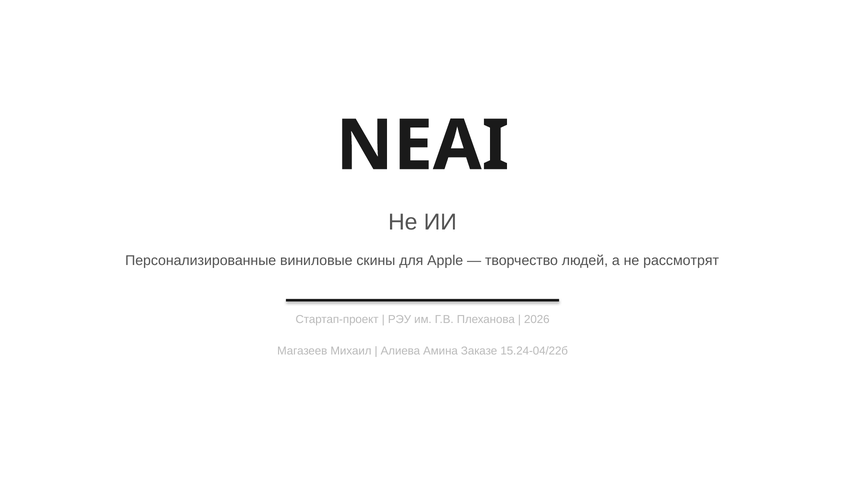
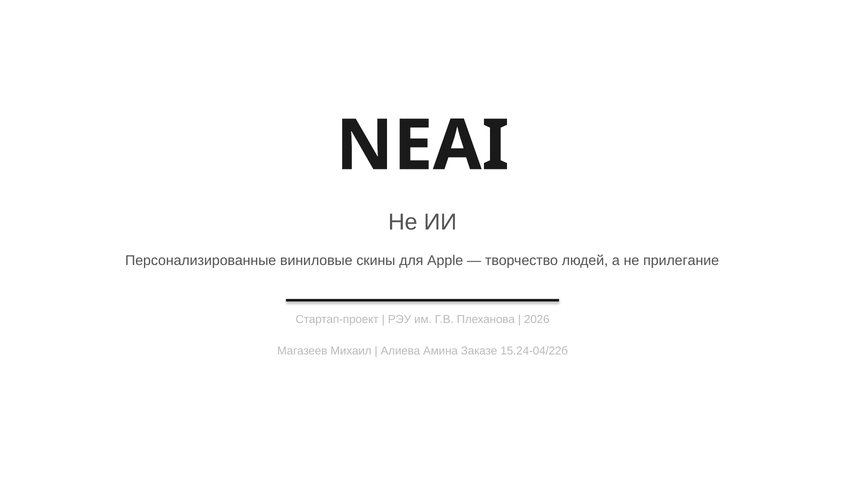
рассмотрят: рассмотрят -> прилегание
